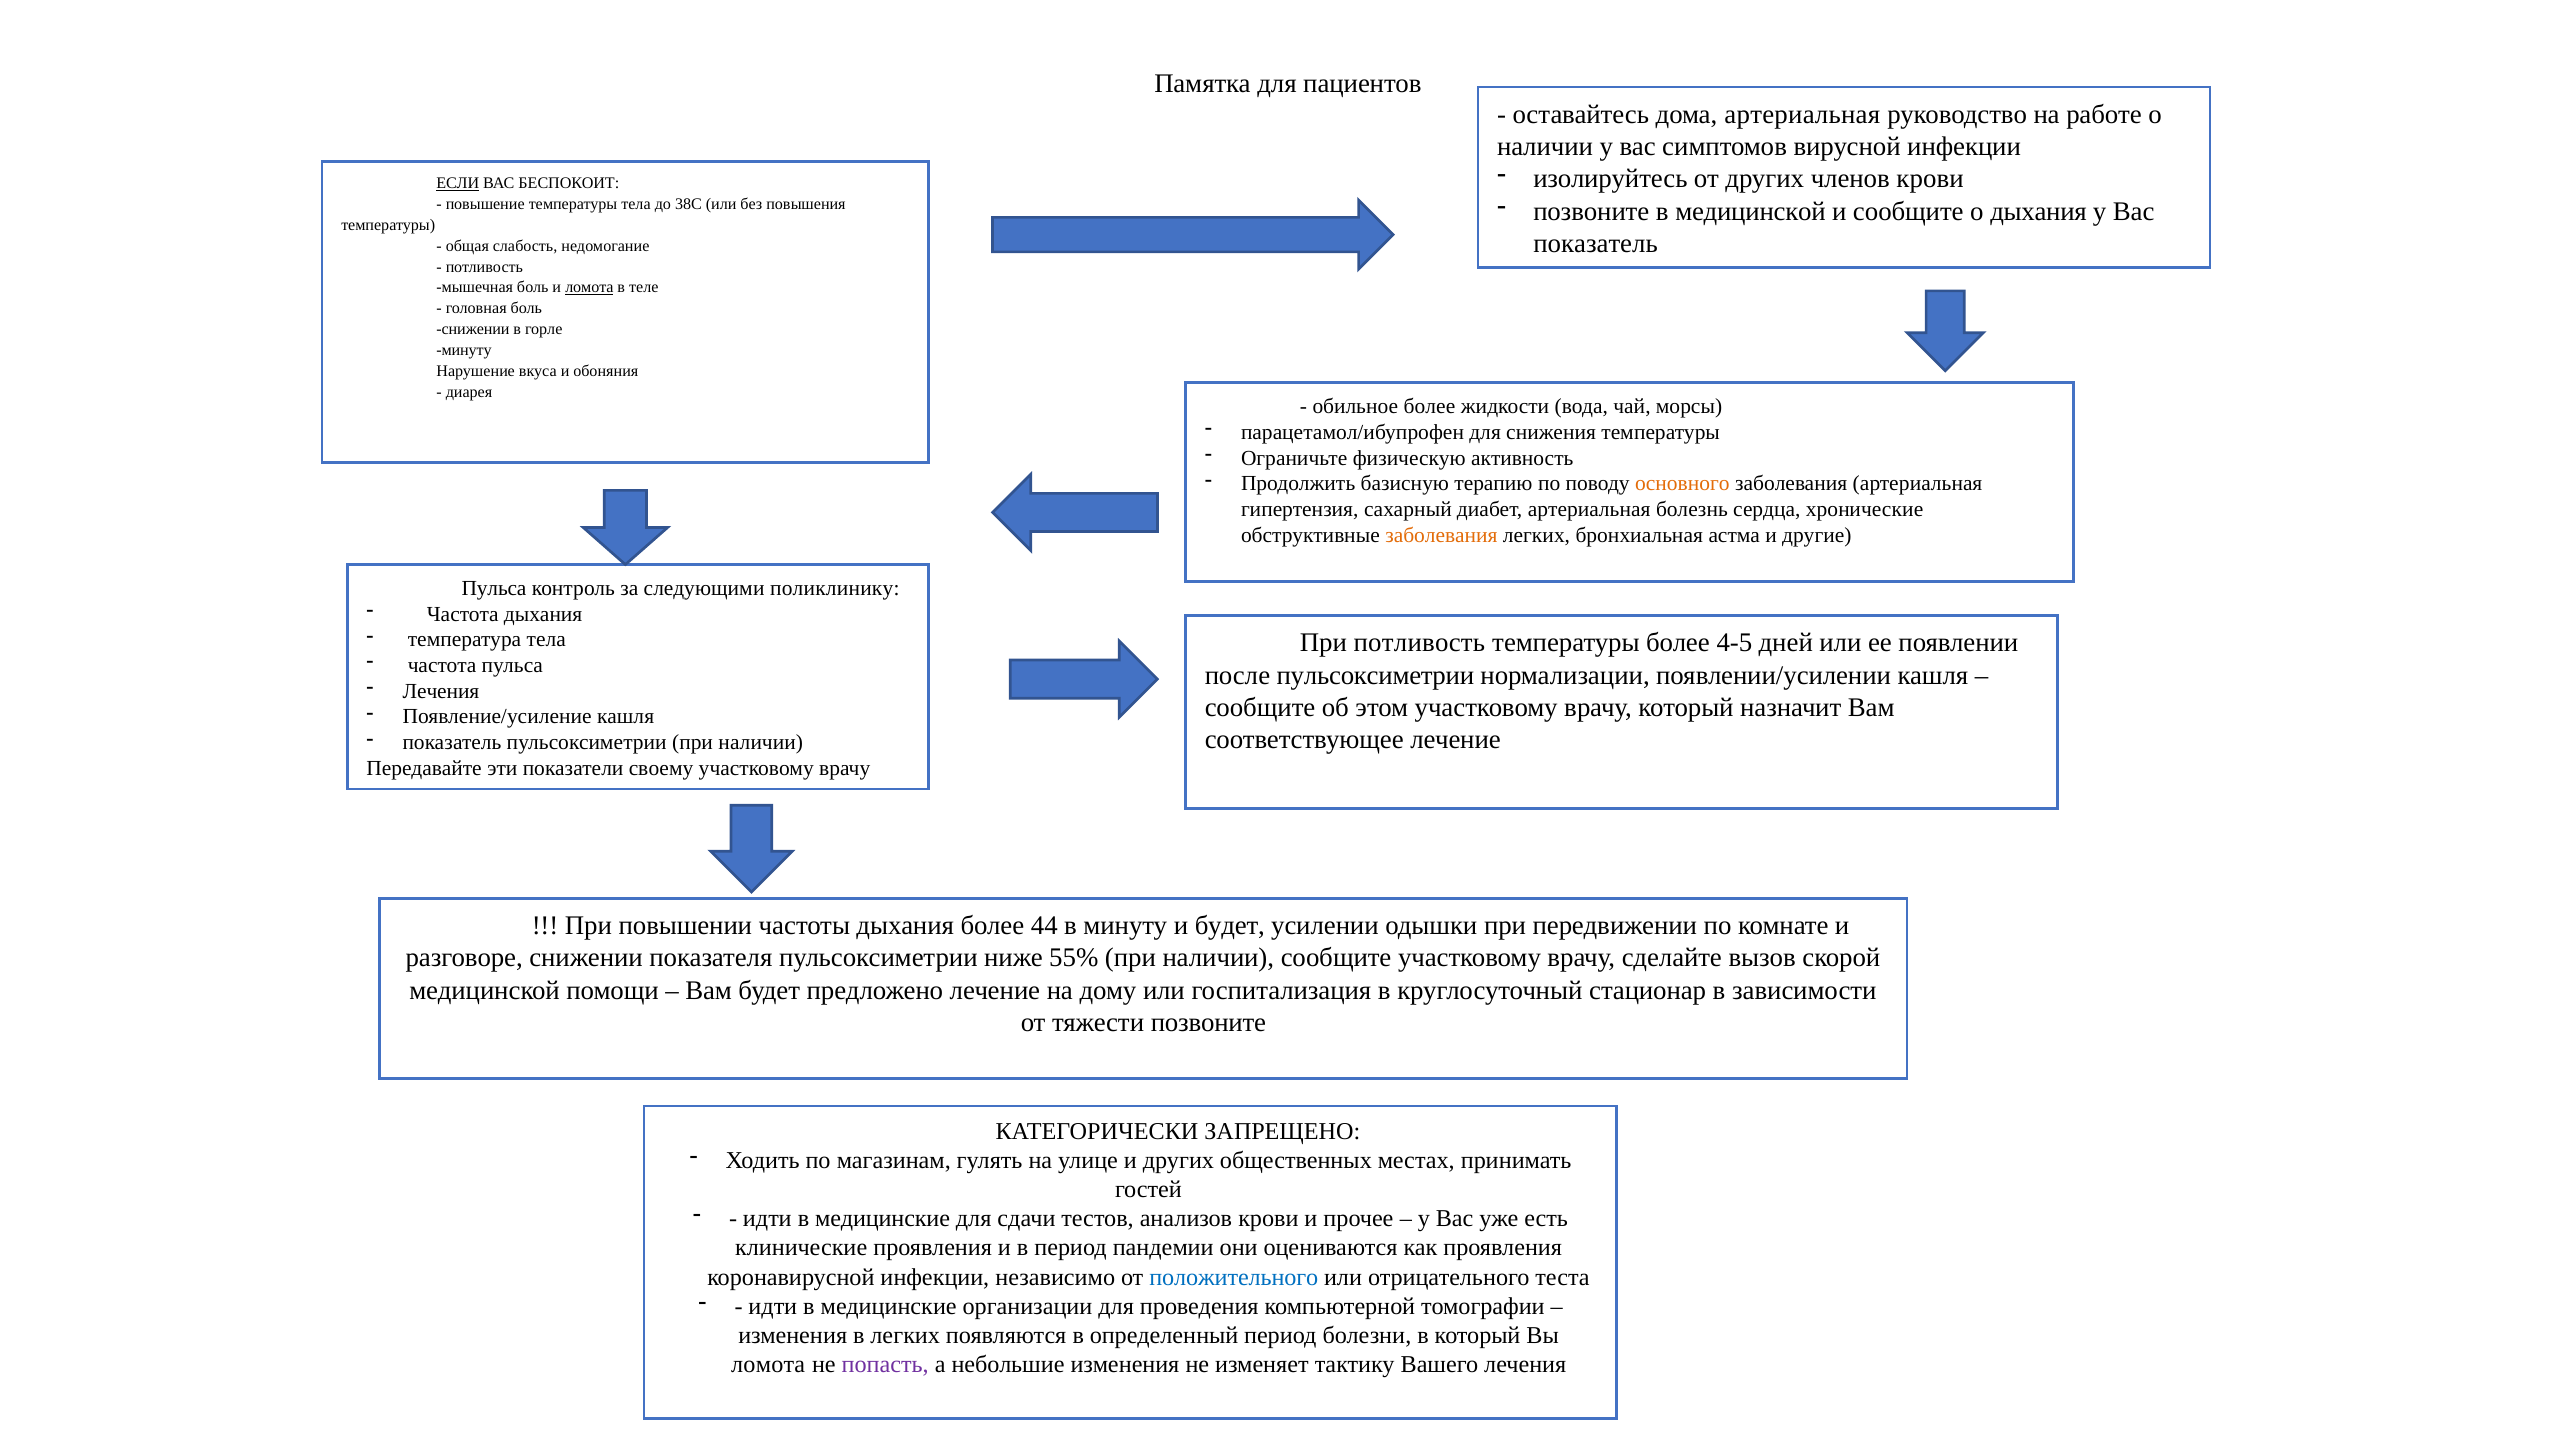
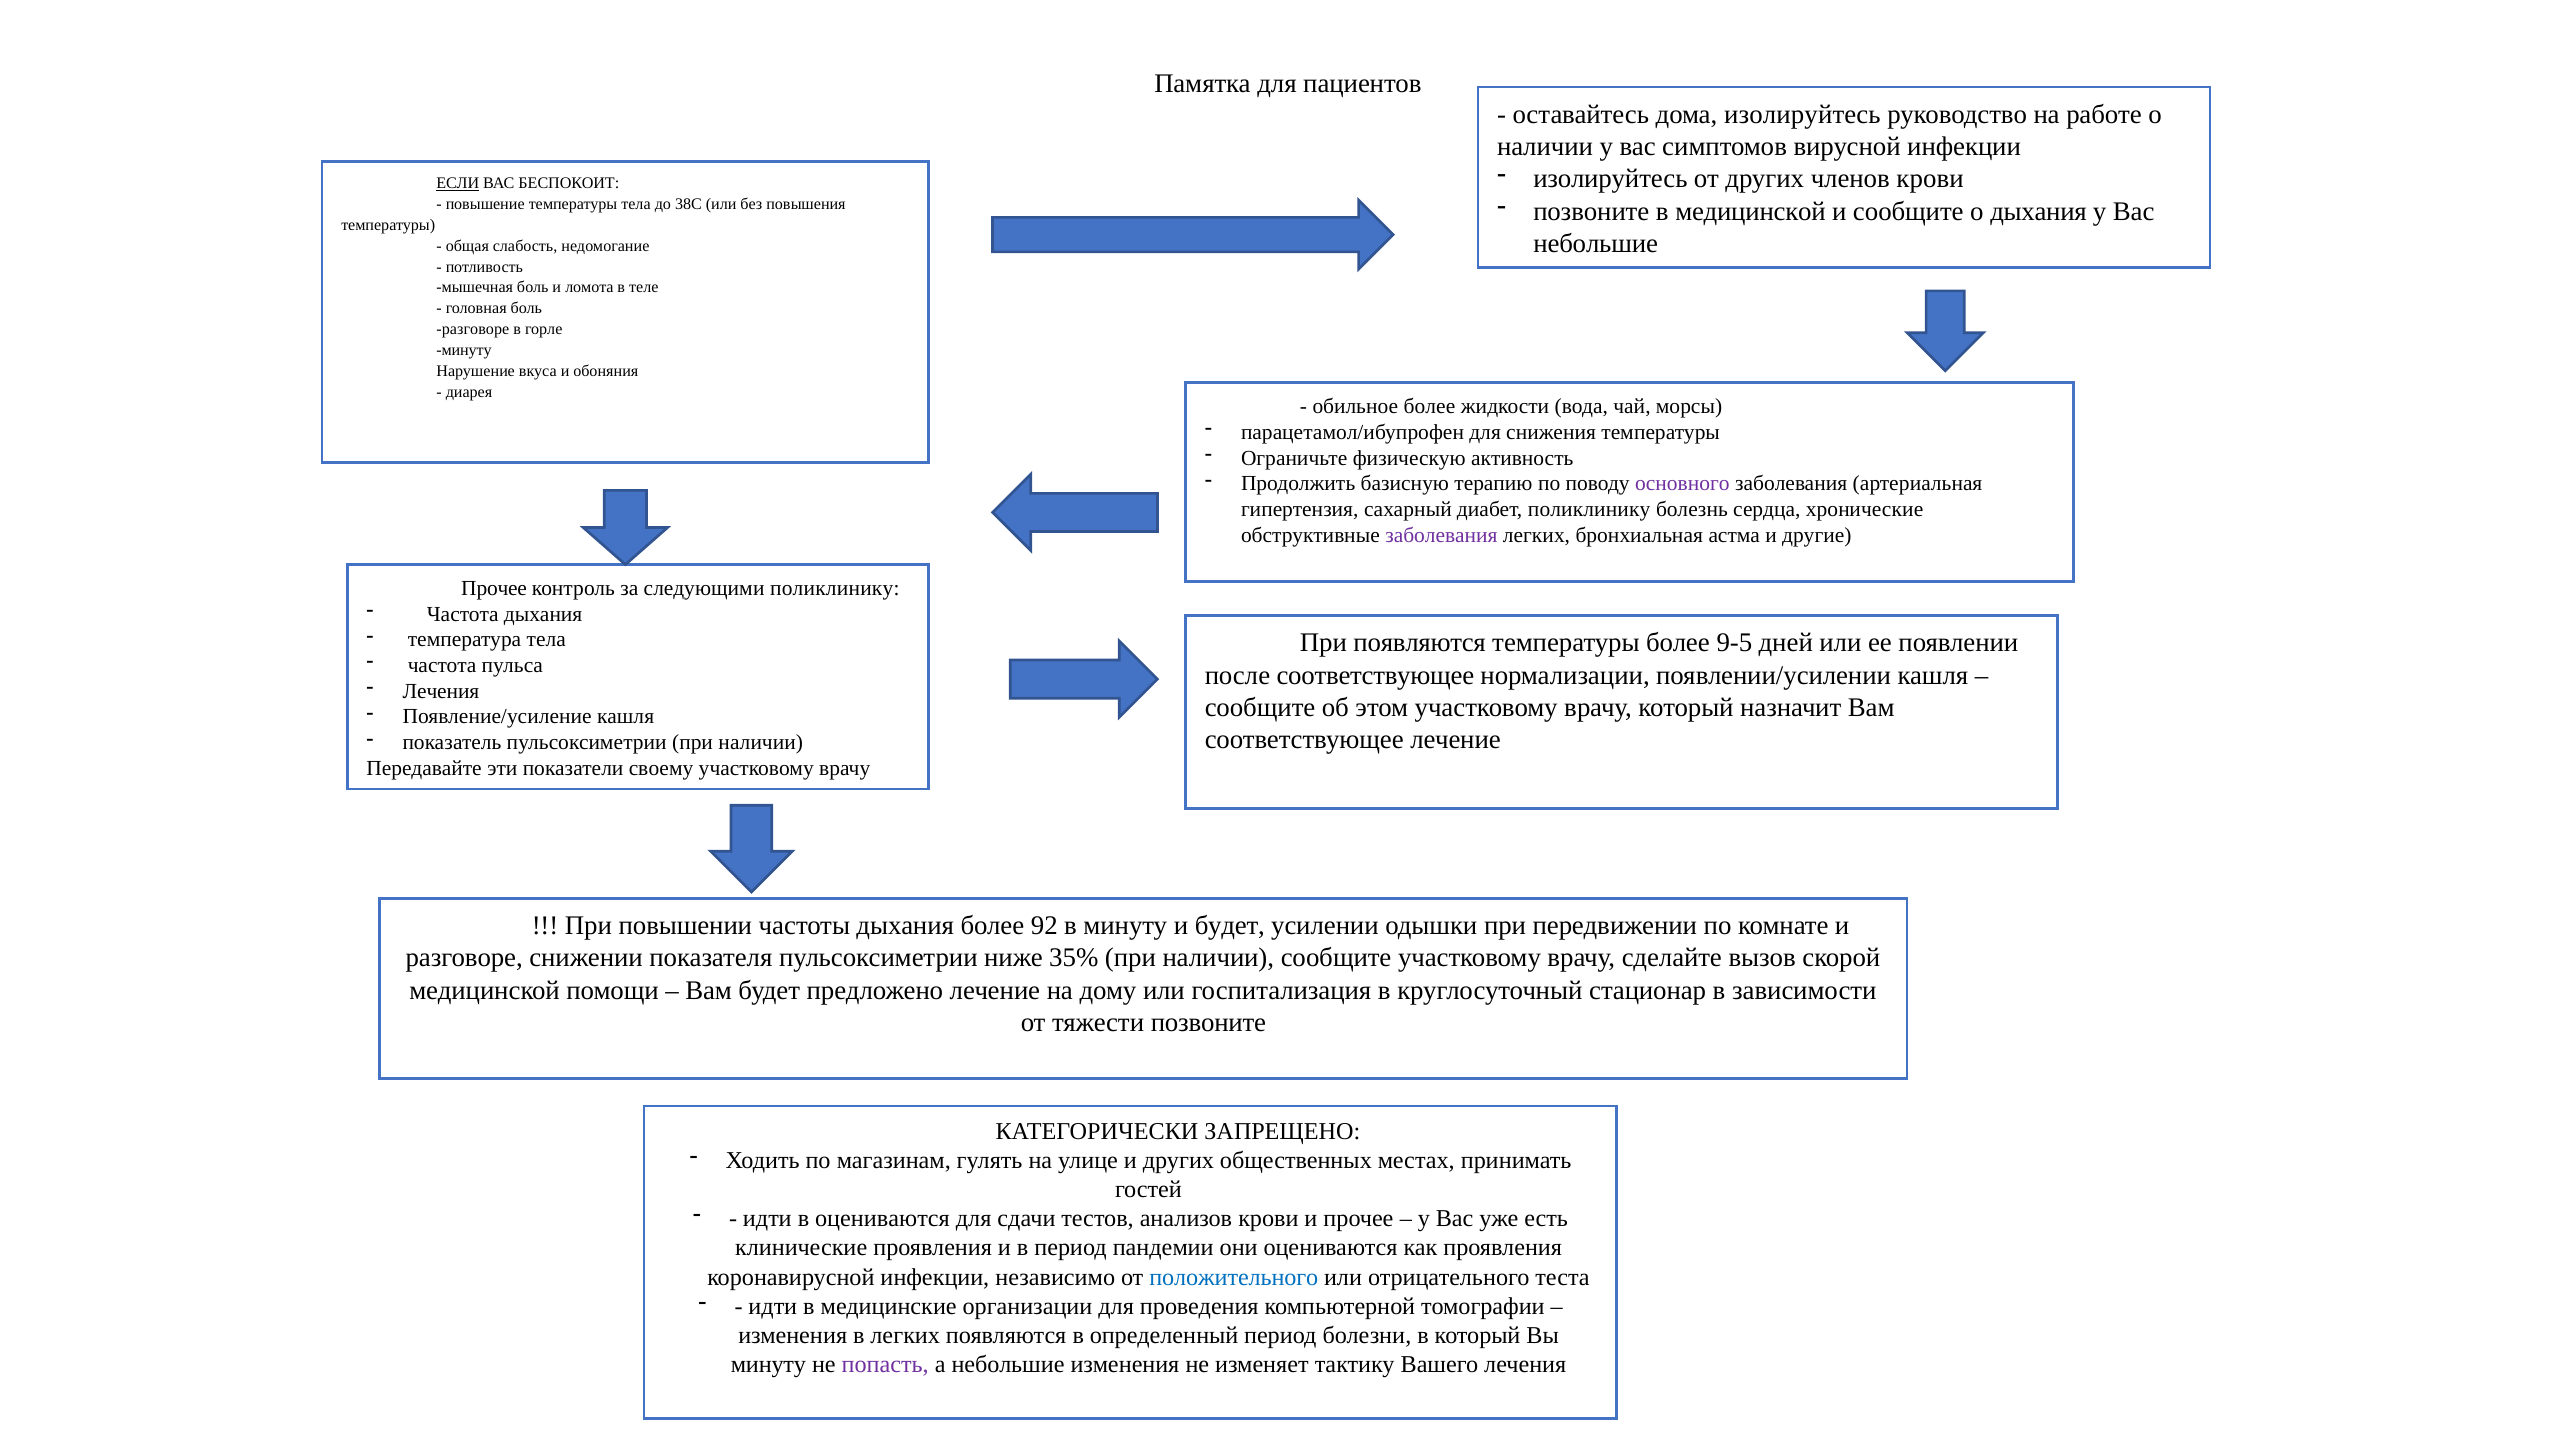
дома артериальная: артериальная -> изолируйтесь
показатель at (1596, 244): показатель -> небольшие
ломота at (589, 288) underline: present -> none
снижении at (473, 329): снижении -> разговоре
основного colour: orange -> purple
диабет артериальная: артериальная -> поликлинику
заболевания at (1441, 535) colour: orange -> purple
Пульса at (494, 588): Пульса -> Прочее
При потливость: потливость -> появляются
4-5: 4-5 -> 9-5
после пульсоксиметрии: пульсоксиметрии -> соответствующее
44: 44 -> 92
55%: 55% -> 35%
медицинские at (883, 1219): медицинские -> оцениваются
ломота at (768, 1364): ломота -> минуту
